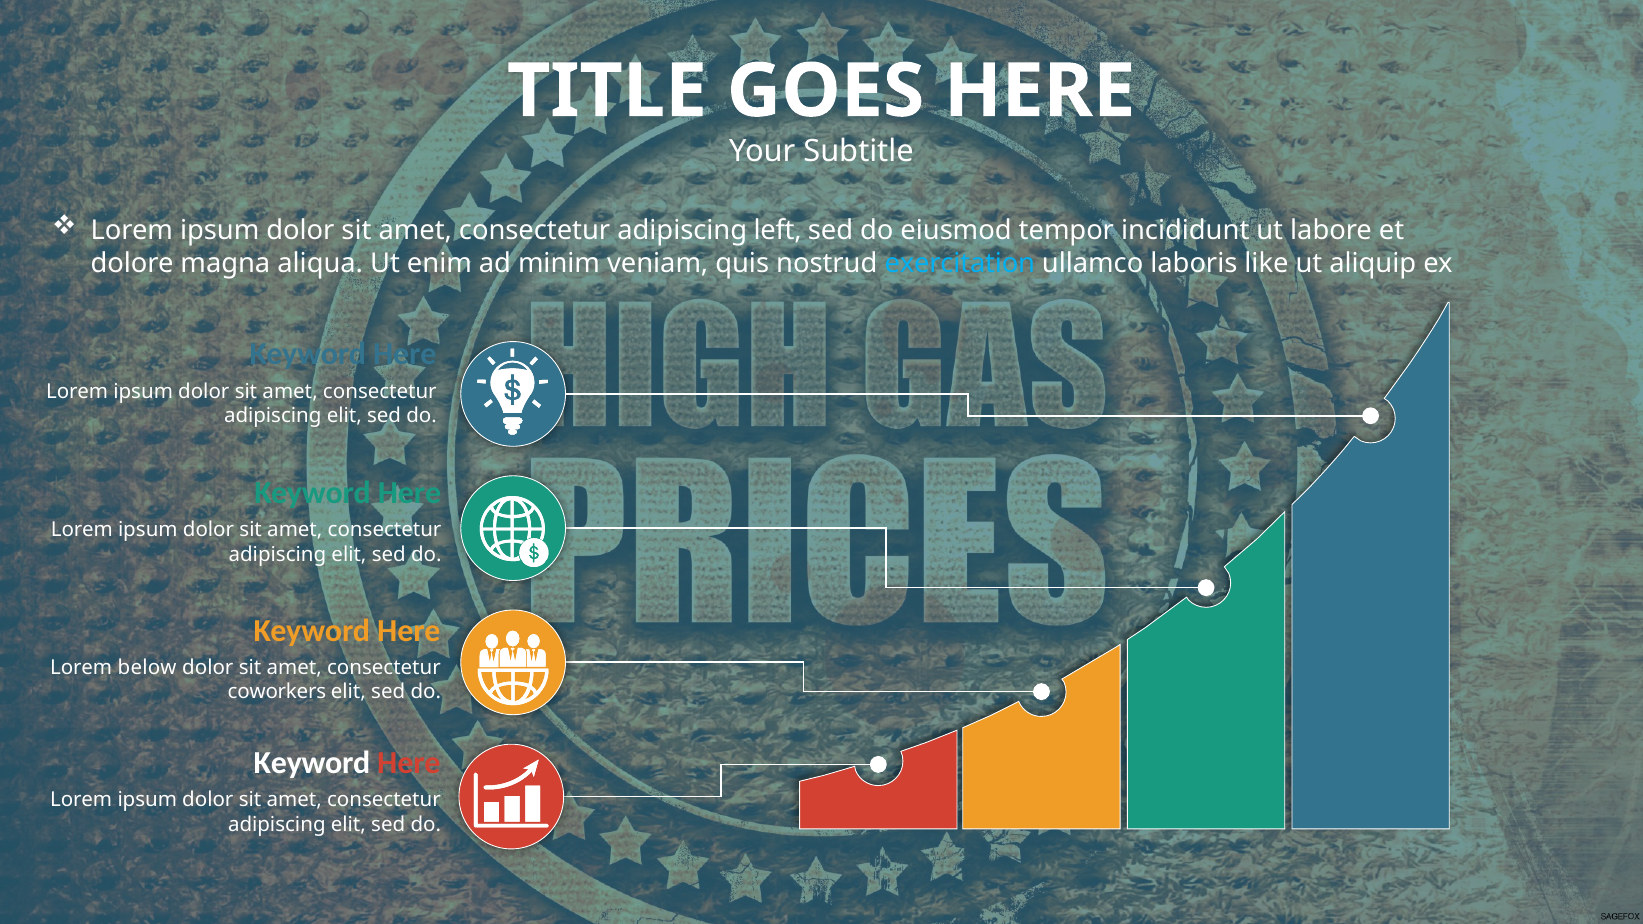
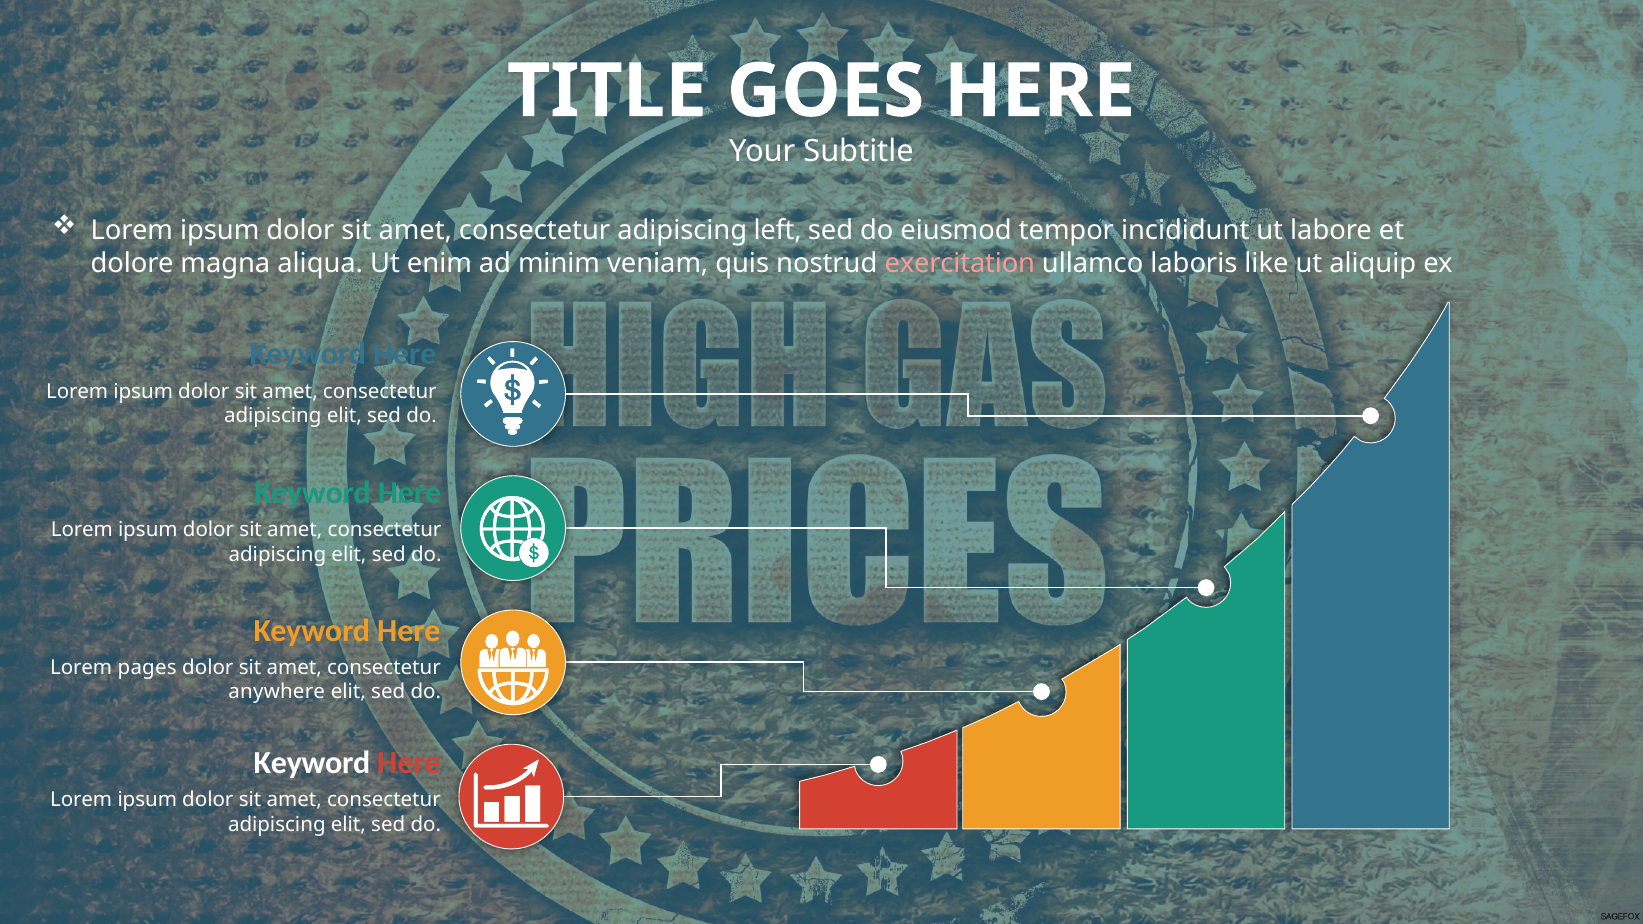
exercitation colour: light blue -> pink
below: below -> pages
coworkers: coworkers -> anywhere
